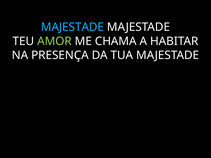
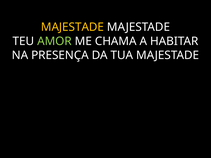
MAJESTADE at (72, 27) colour: light blue -> yellow
